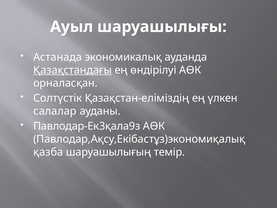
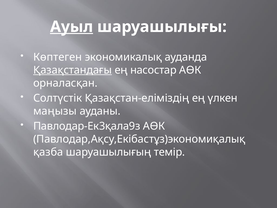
Ауыл underline: none -> present
Астанада: Астанада -> Көптеген
өндірілуі: өндірілуі -> насостар
салалар: салалар -> маңызы
